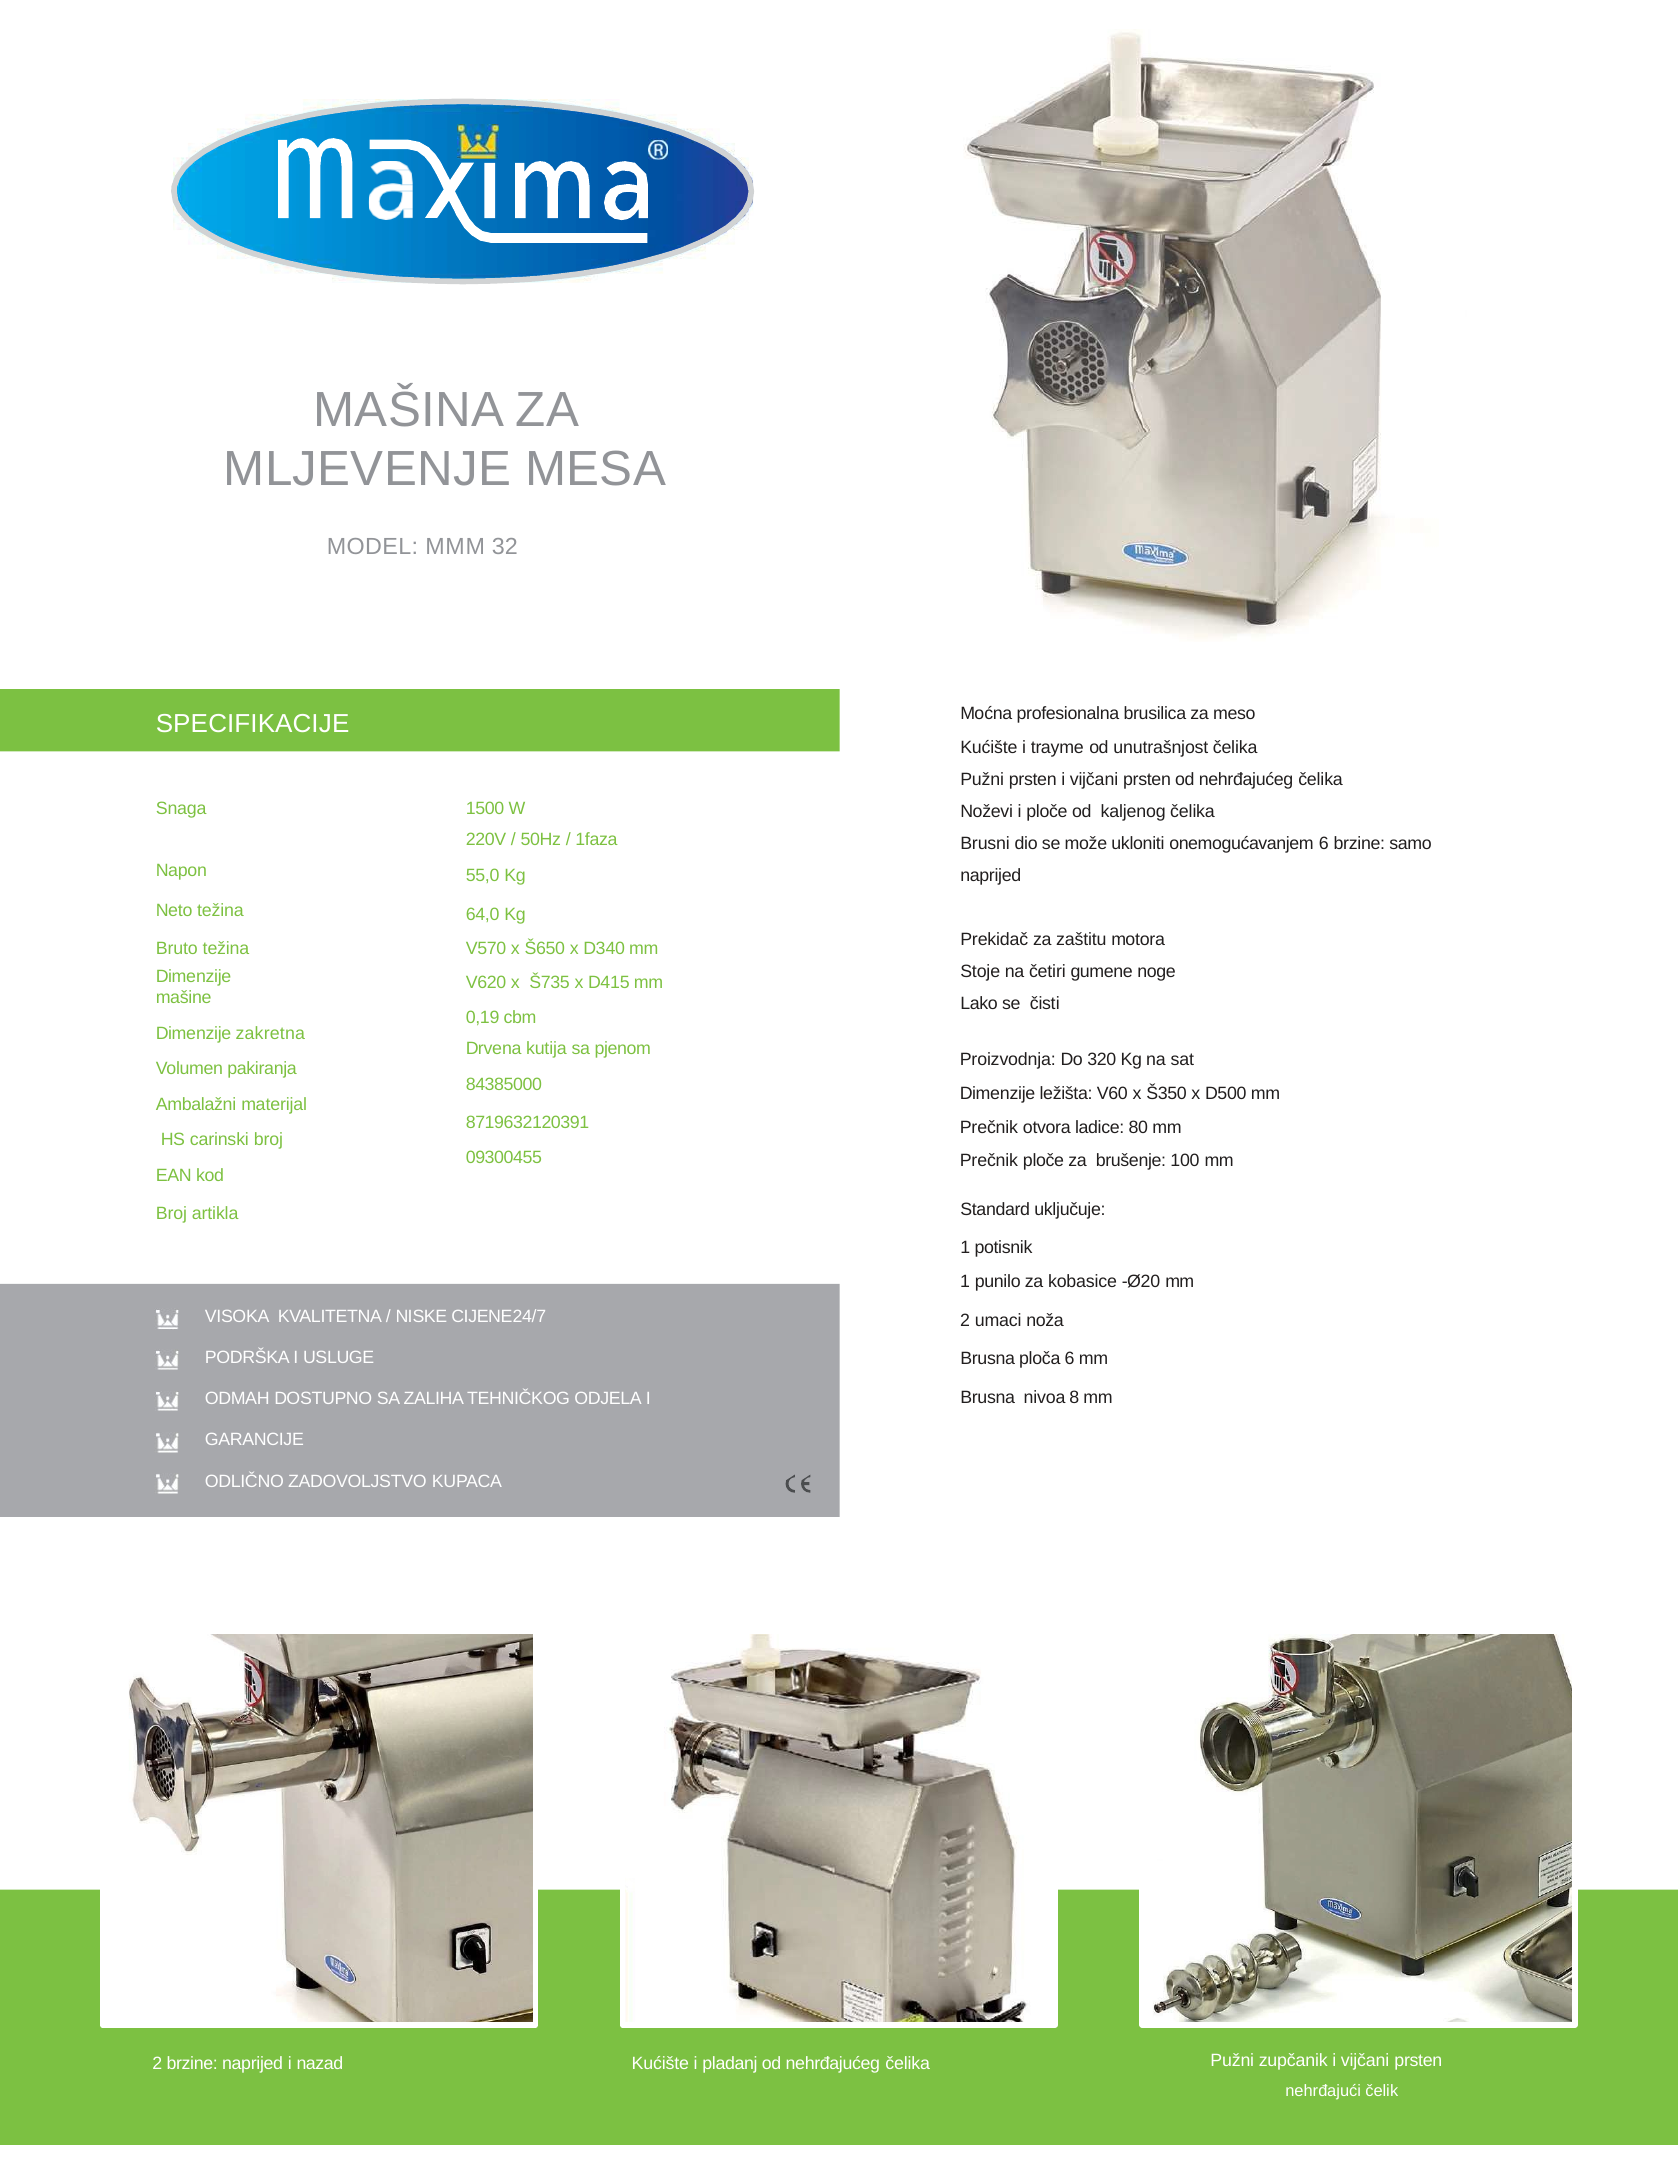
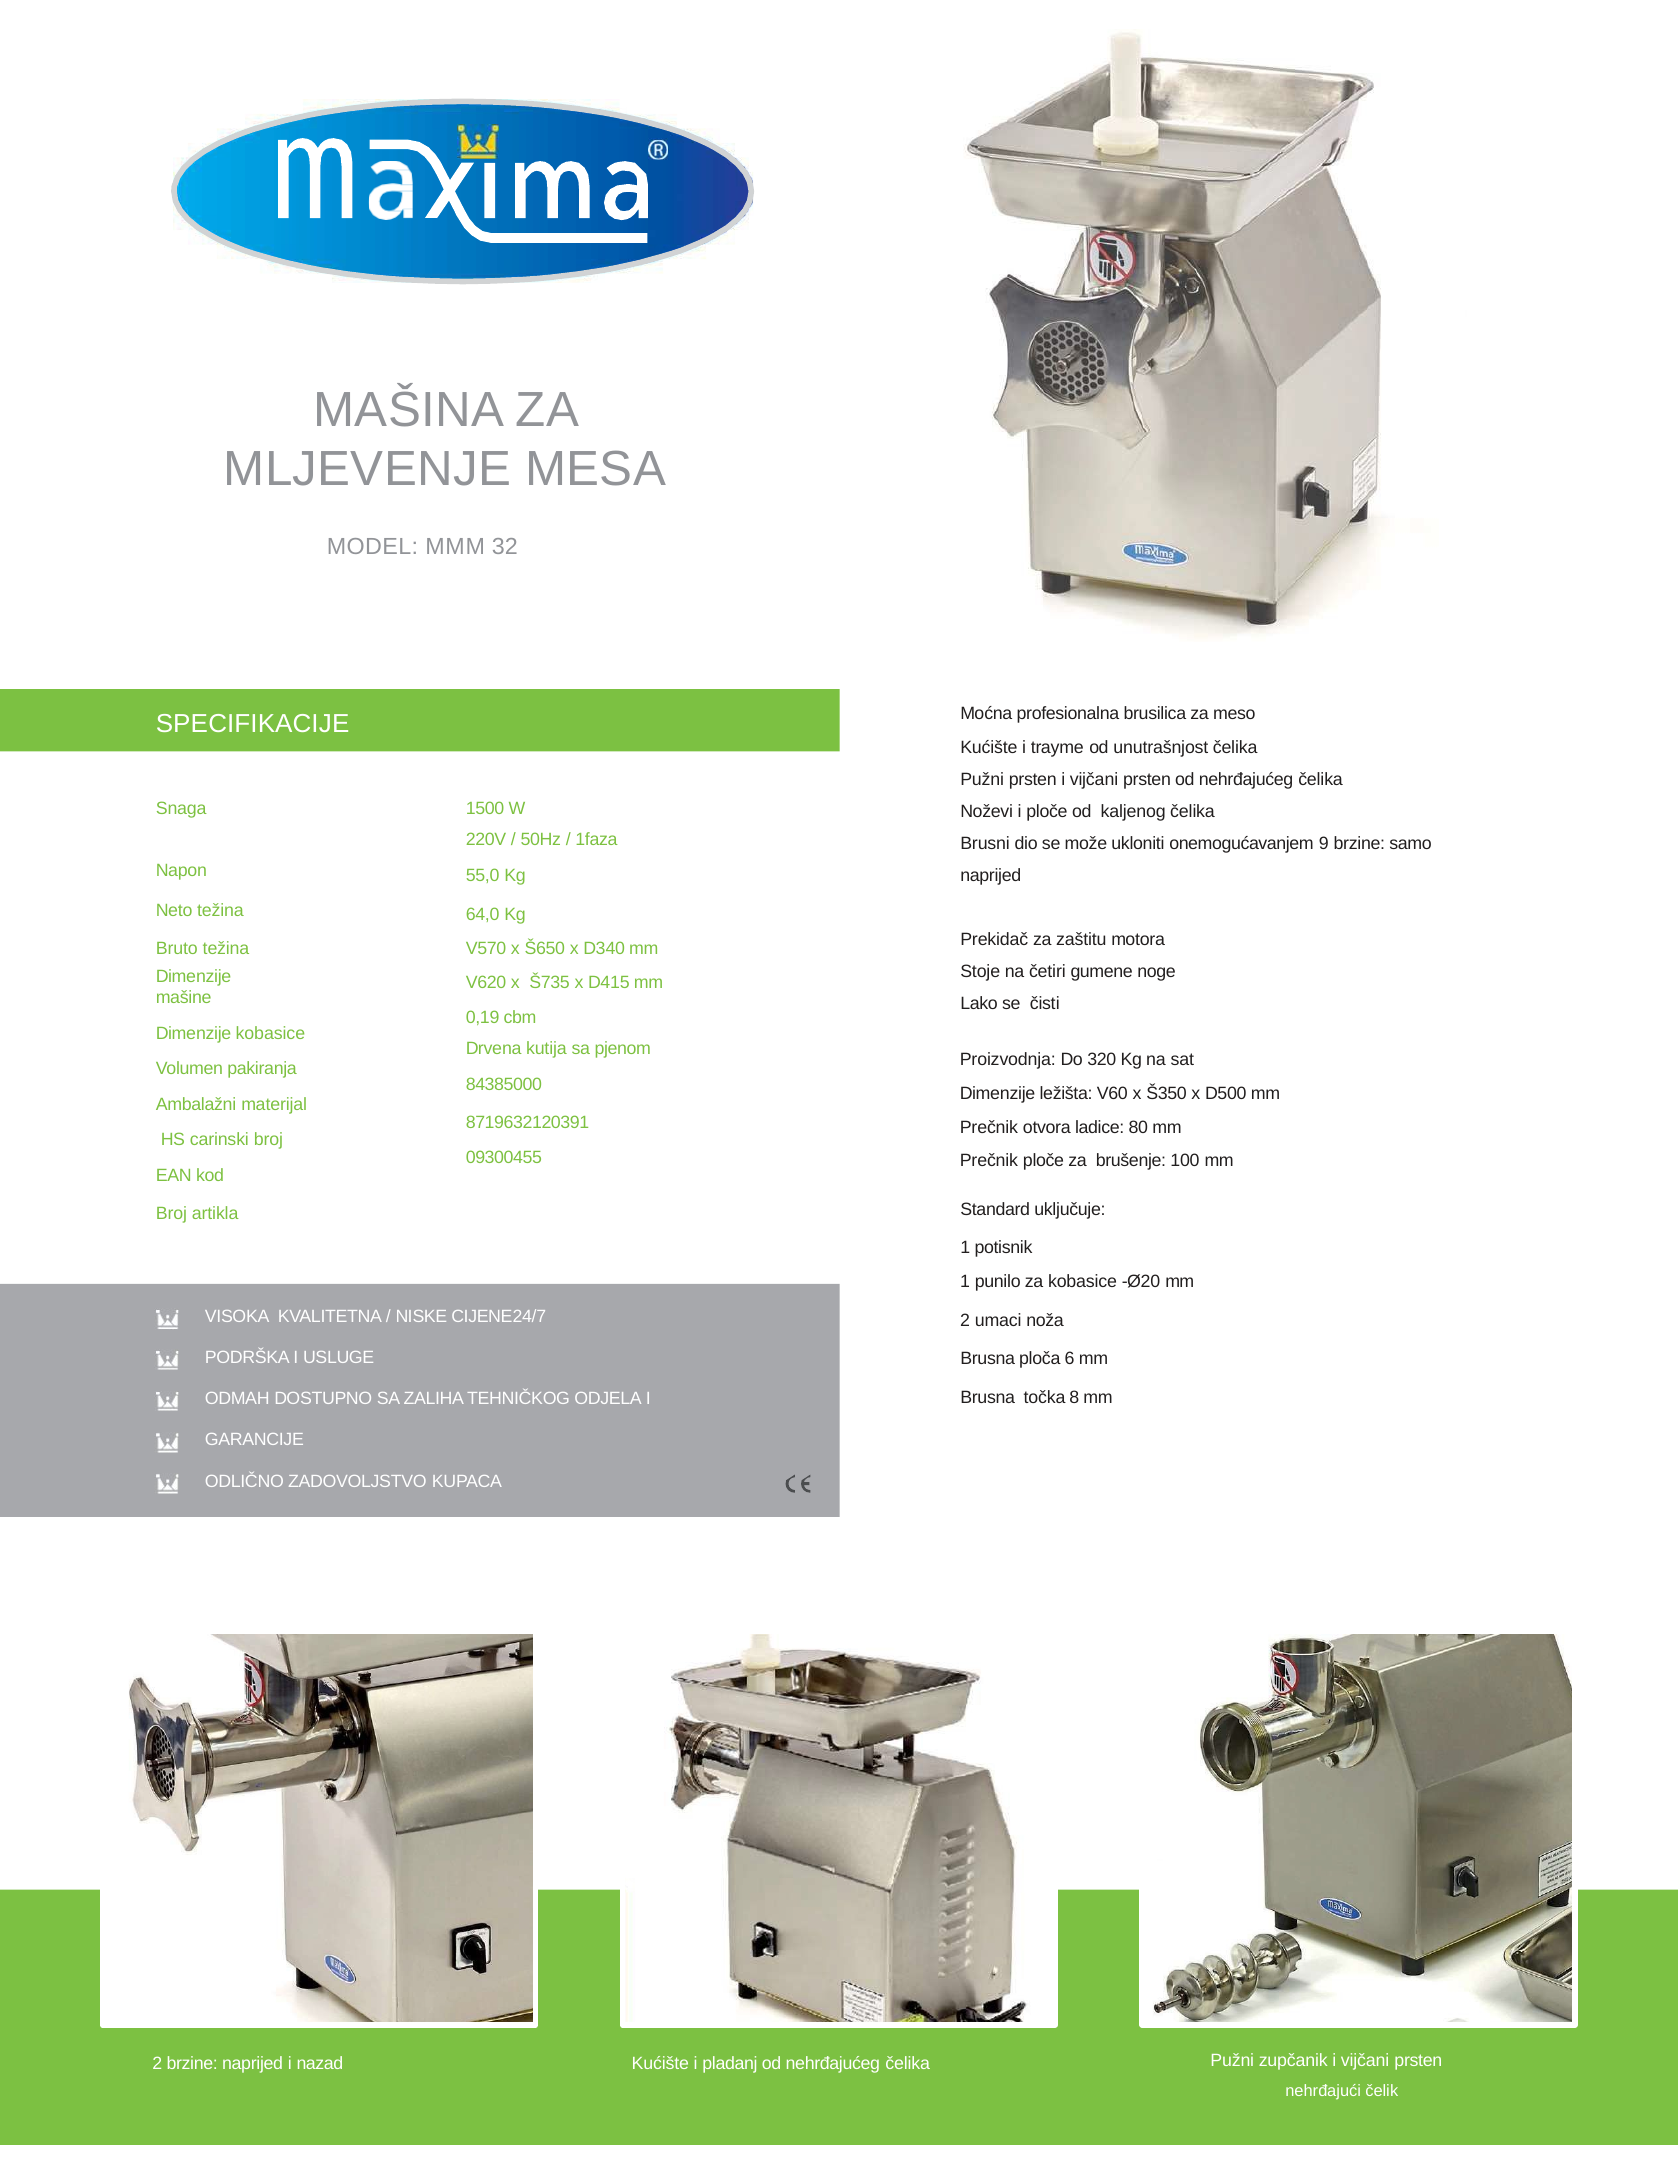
onemogućavanjem 6: 6 -> 9
Dimenzije zakretna: zakretna -> kobasice
nivoa: nivoa -> točka
